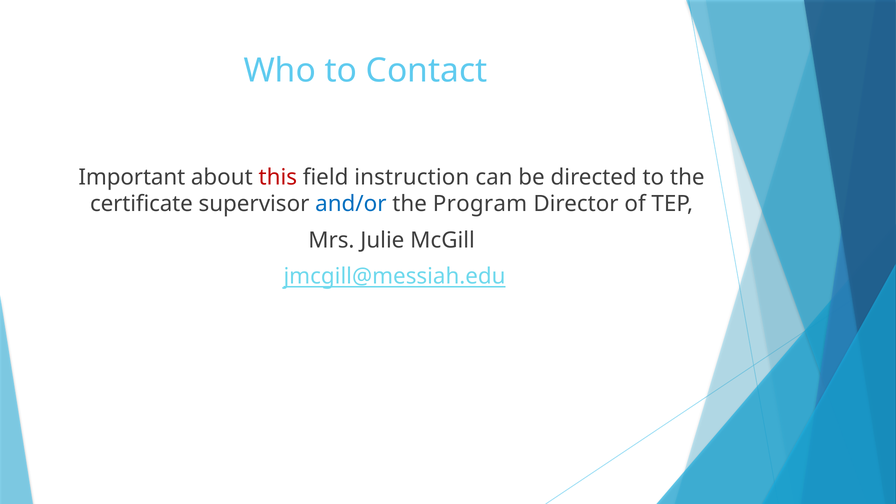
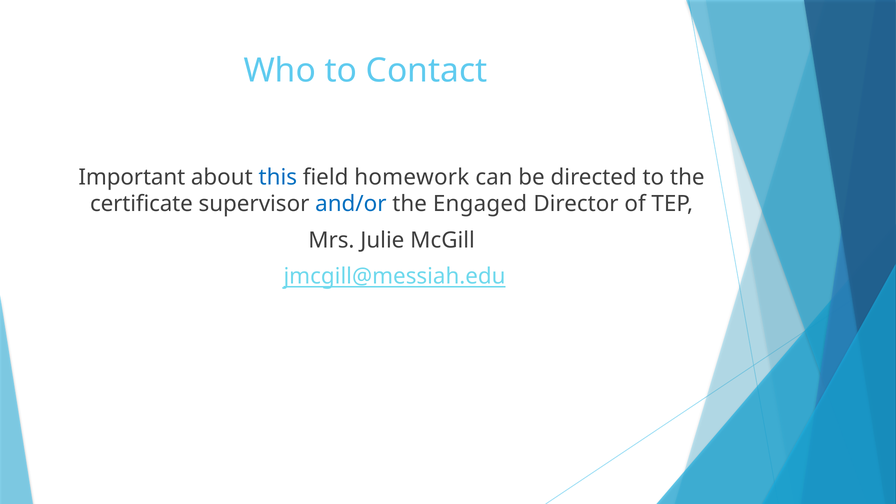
this colour: red -> blue
instruction: instruction -> homework
Program: Program -> Engaged
